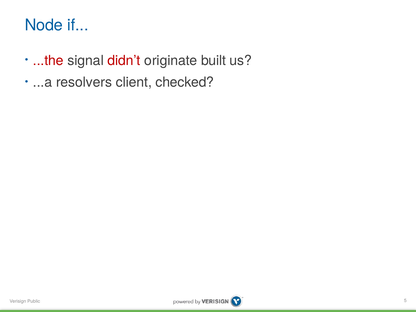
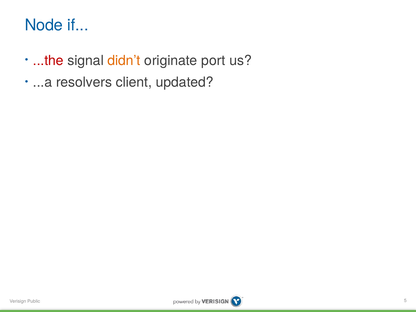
didn’t colour: red -> orange
built: built -> port
checked: checked -> updated
